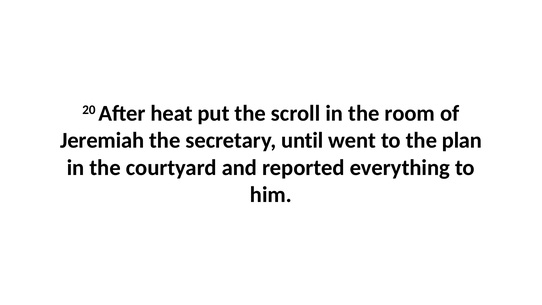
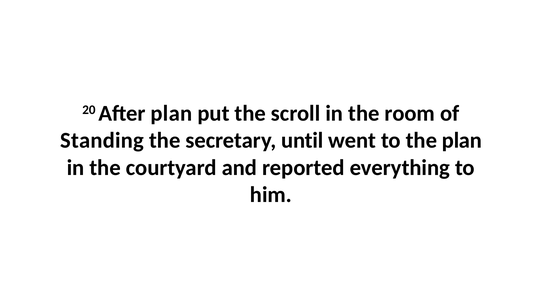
After heat: heat -> plan
Jeremiah: Jeremiah -> Standing
